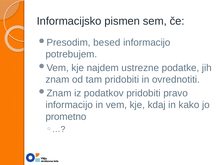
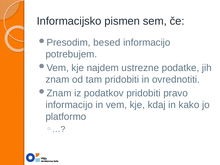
prometno: prometno -> platformo
